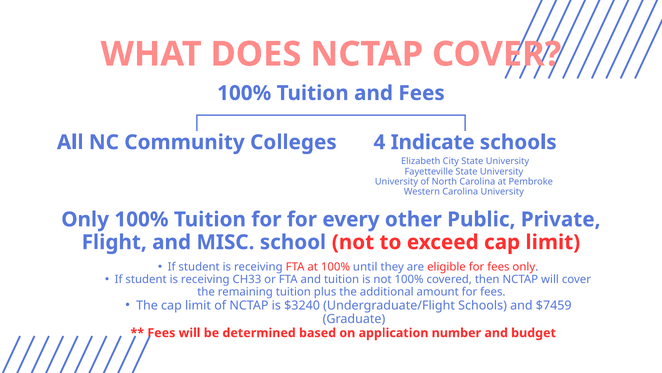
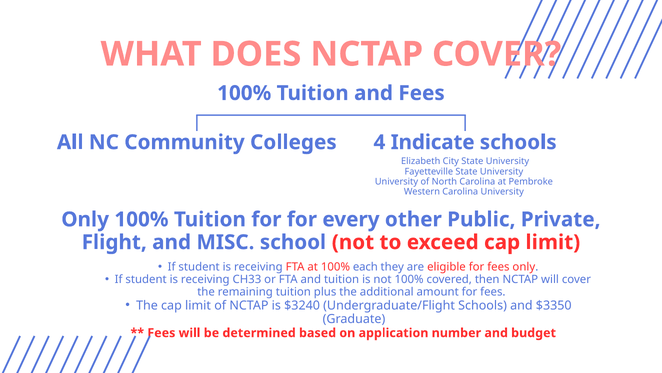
until: until -> each
$7459: $7459 -> $3350
